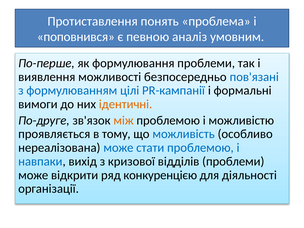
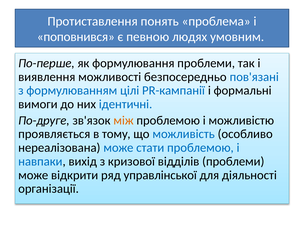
аналіз: аналіз -> людях
ідентичні colour: orange -> blue
конкуренцією: конкуренцією -> управлінської
